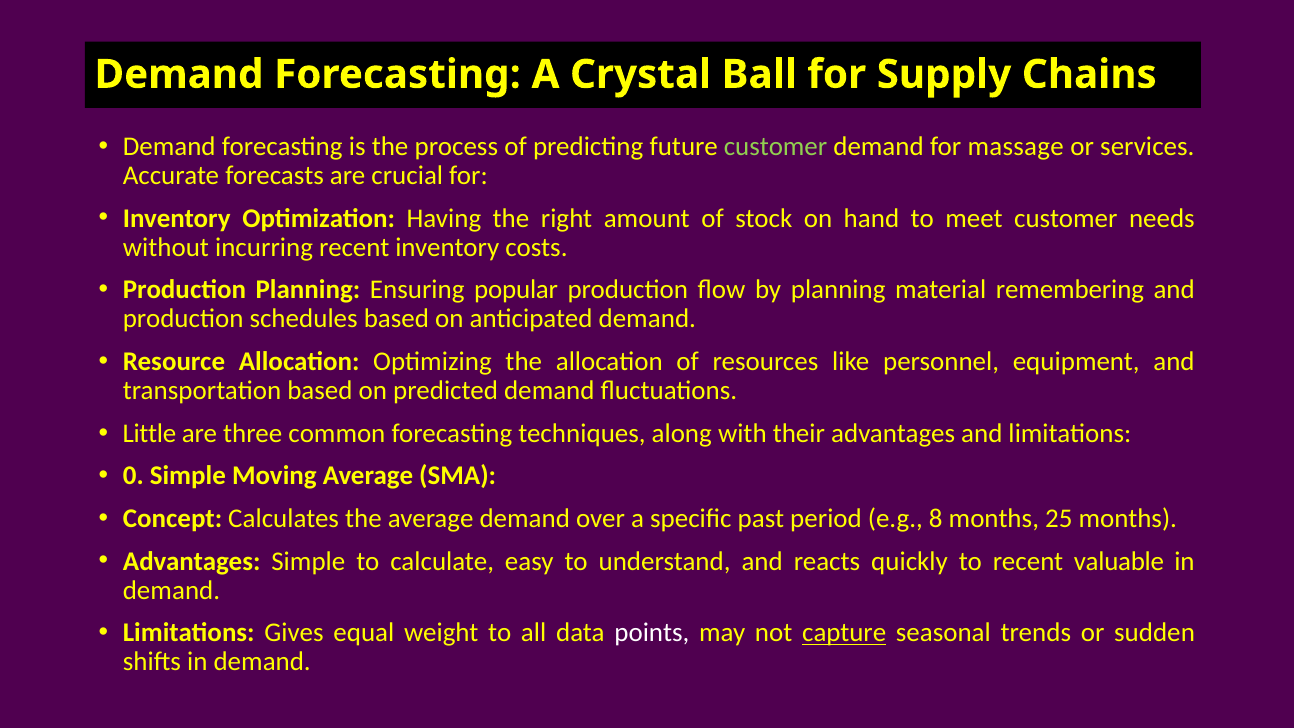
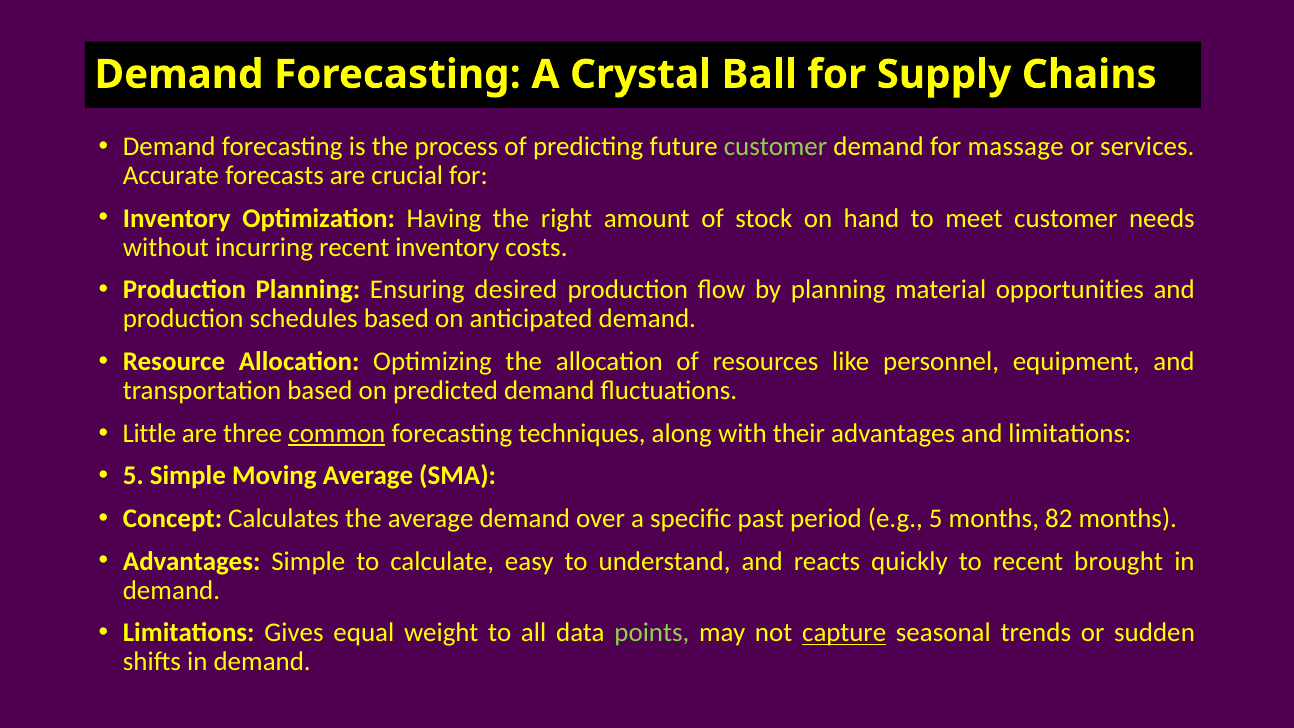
popular: popular -> desired
remembering: remembering -> opportunities
common underline: none -> present
0 at (133, 476): 0 -> 5
e.g 8: 8 -> 5
25: 25 -> 82
valuable: valuable -> brought
points colour: white -> light green
